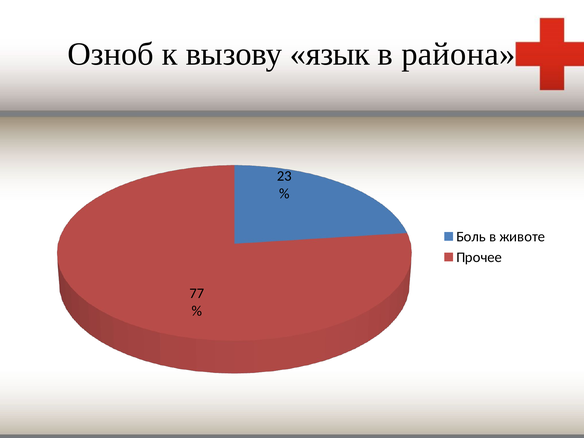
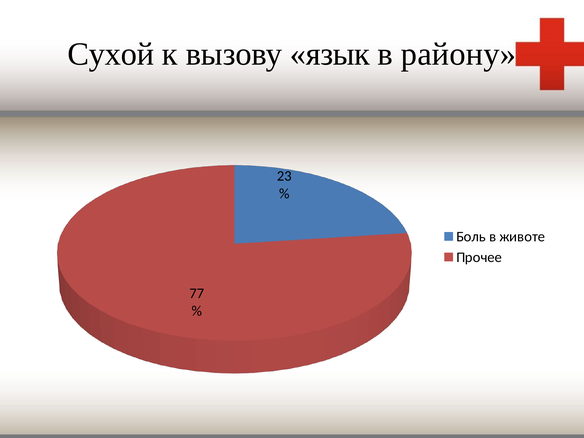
Озноб: Озноб -> Сухой
района: района -> району
